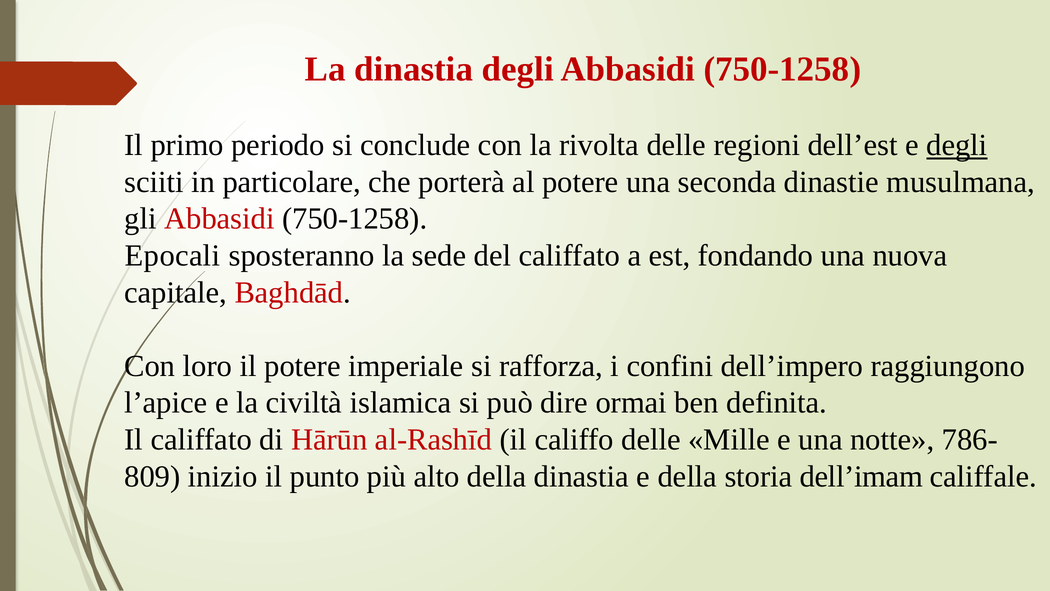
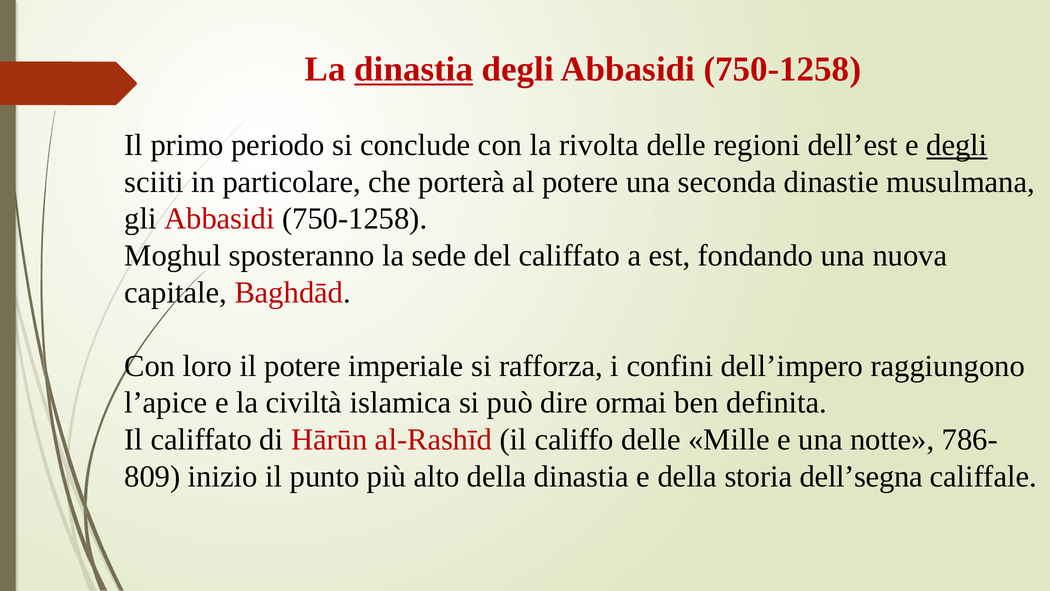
dinastia at (414, 69) underline: none -> present
Epocali: Epocali -> Moghul
dell’imam: dell’imam -> dell’segna
